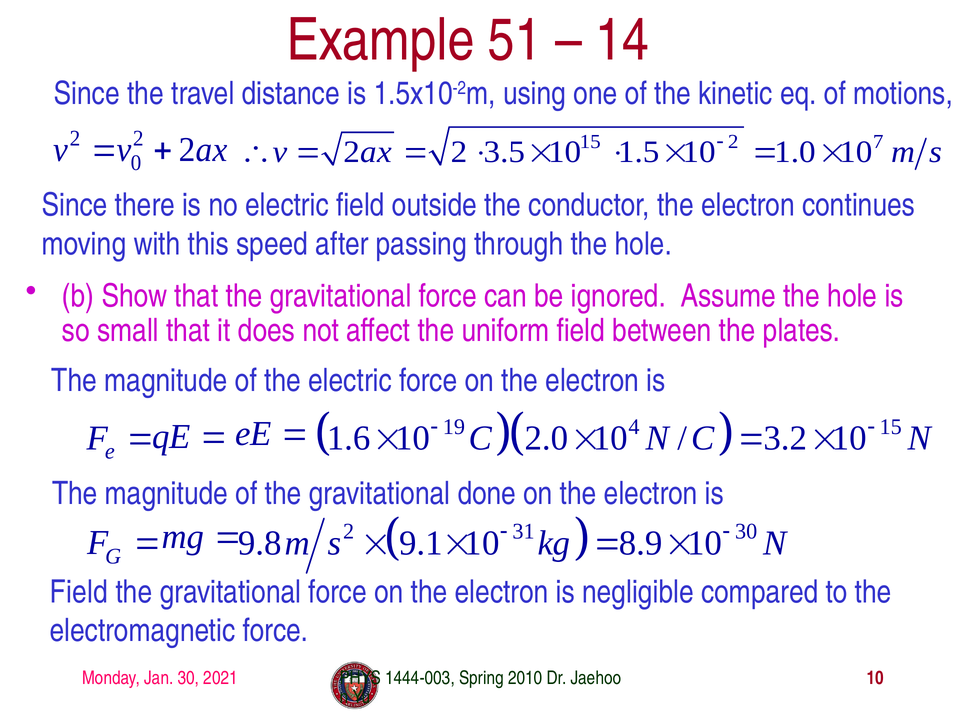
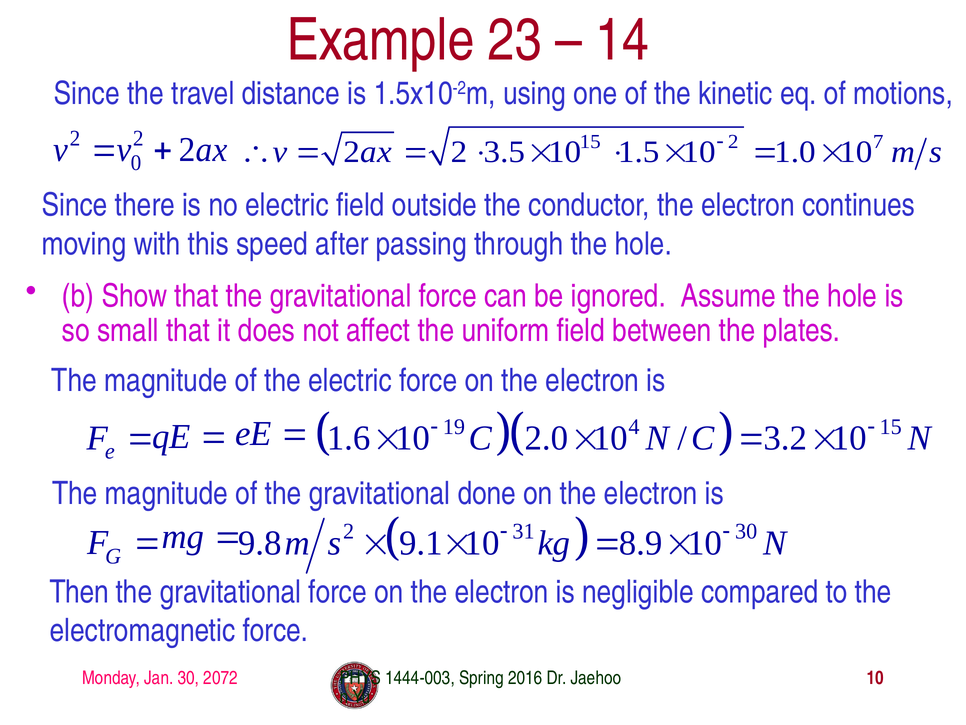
51: 51 -> 23
Field at (79, 591): Field -> Then
2021: 2021 -> 2072
2010: 2010 -> 2016
